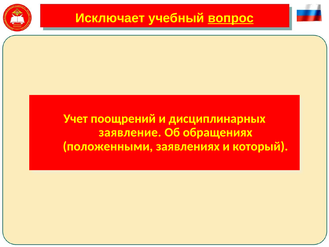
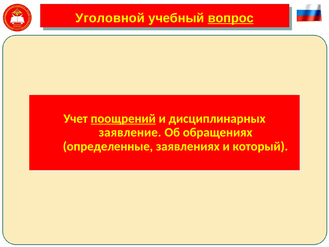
Исключает: Исключает -> Уголовной
поощрений underline: none -> present
положенными: положенными -> определенные
